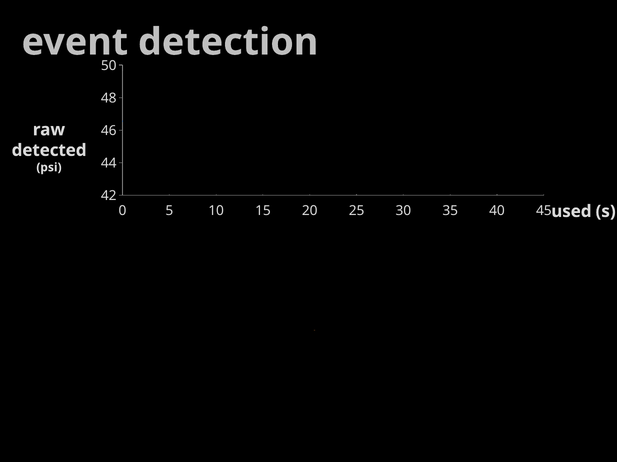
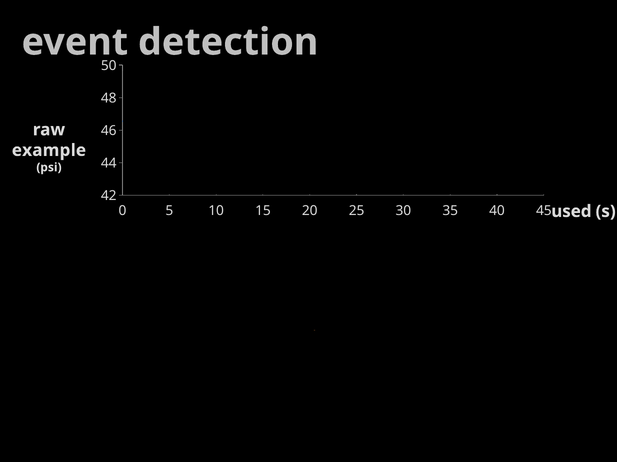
detected: detected -> example
